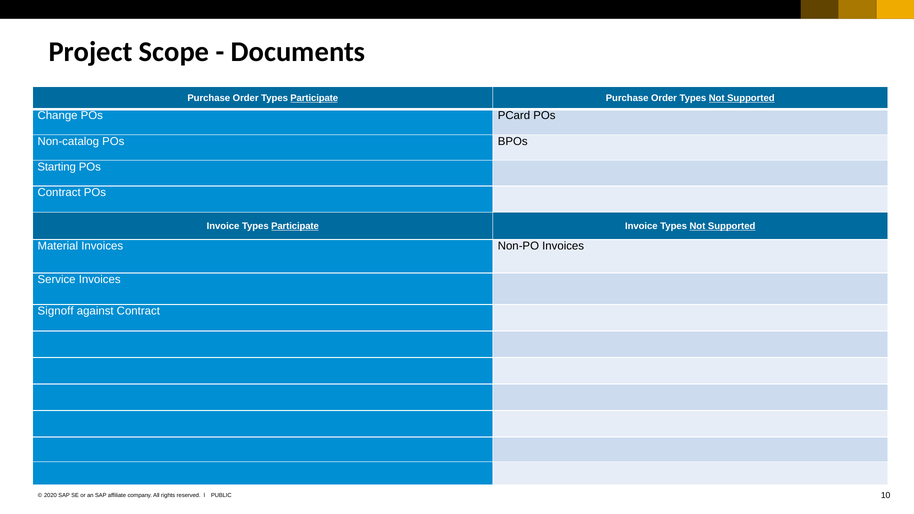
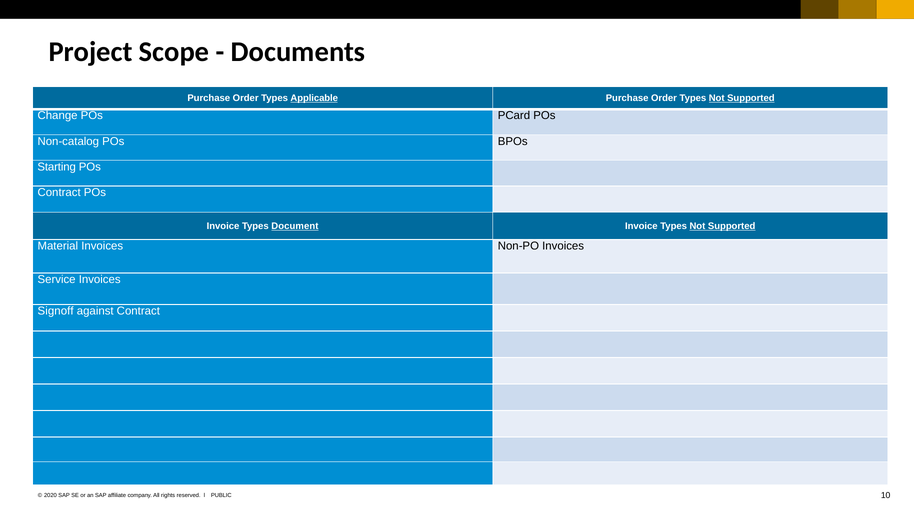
Order Types Participate: Participate -> Applicable
Invoice Types Participate: Participate -> Document
